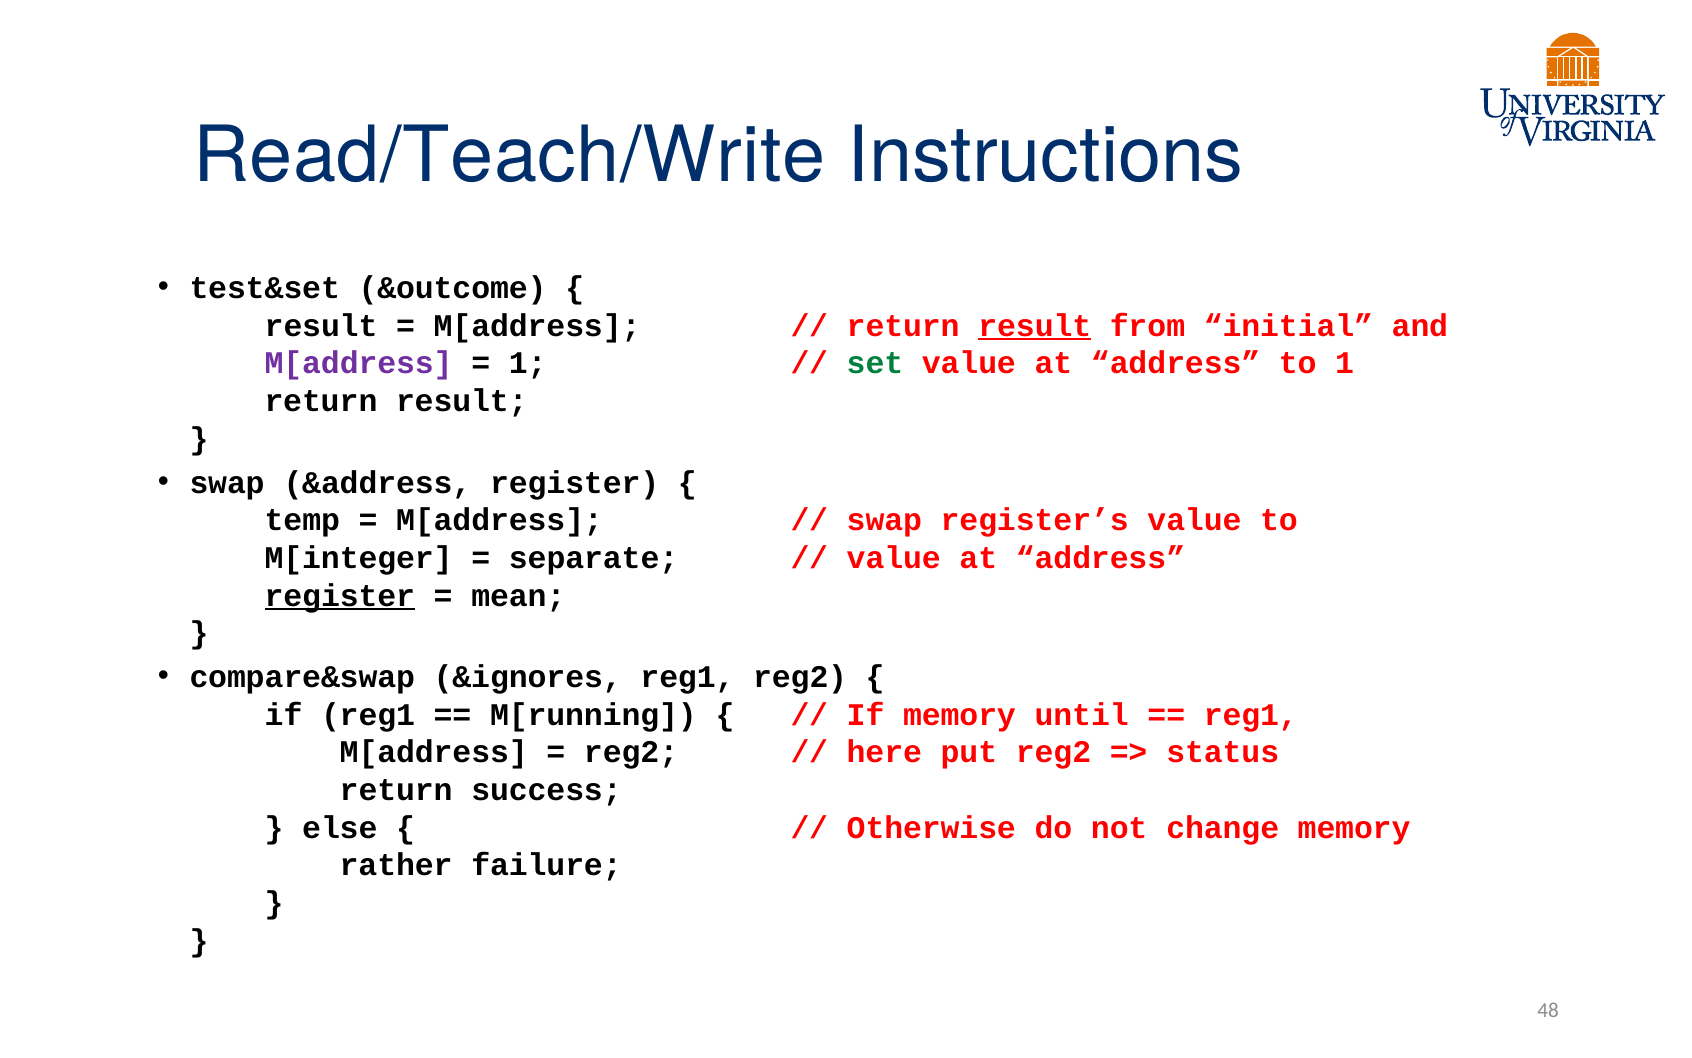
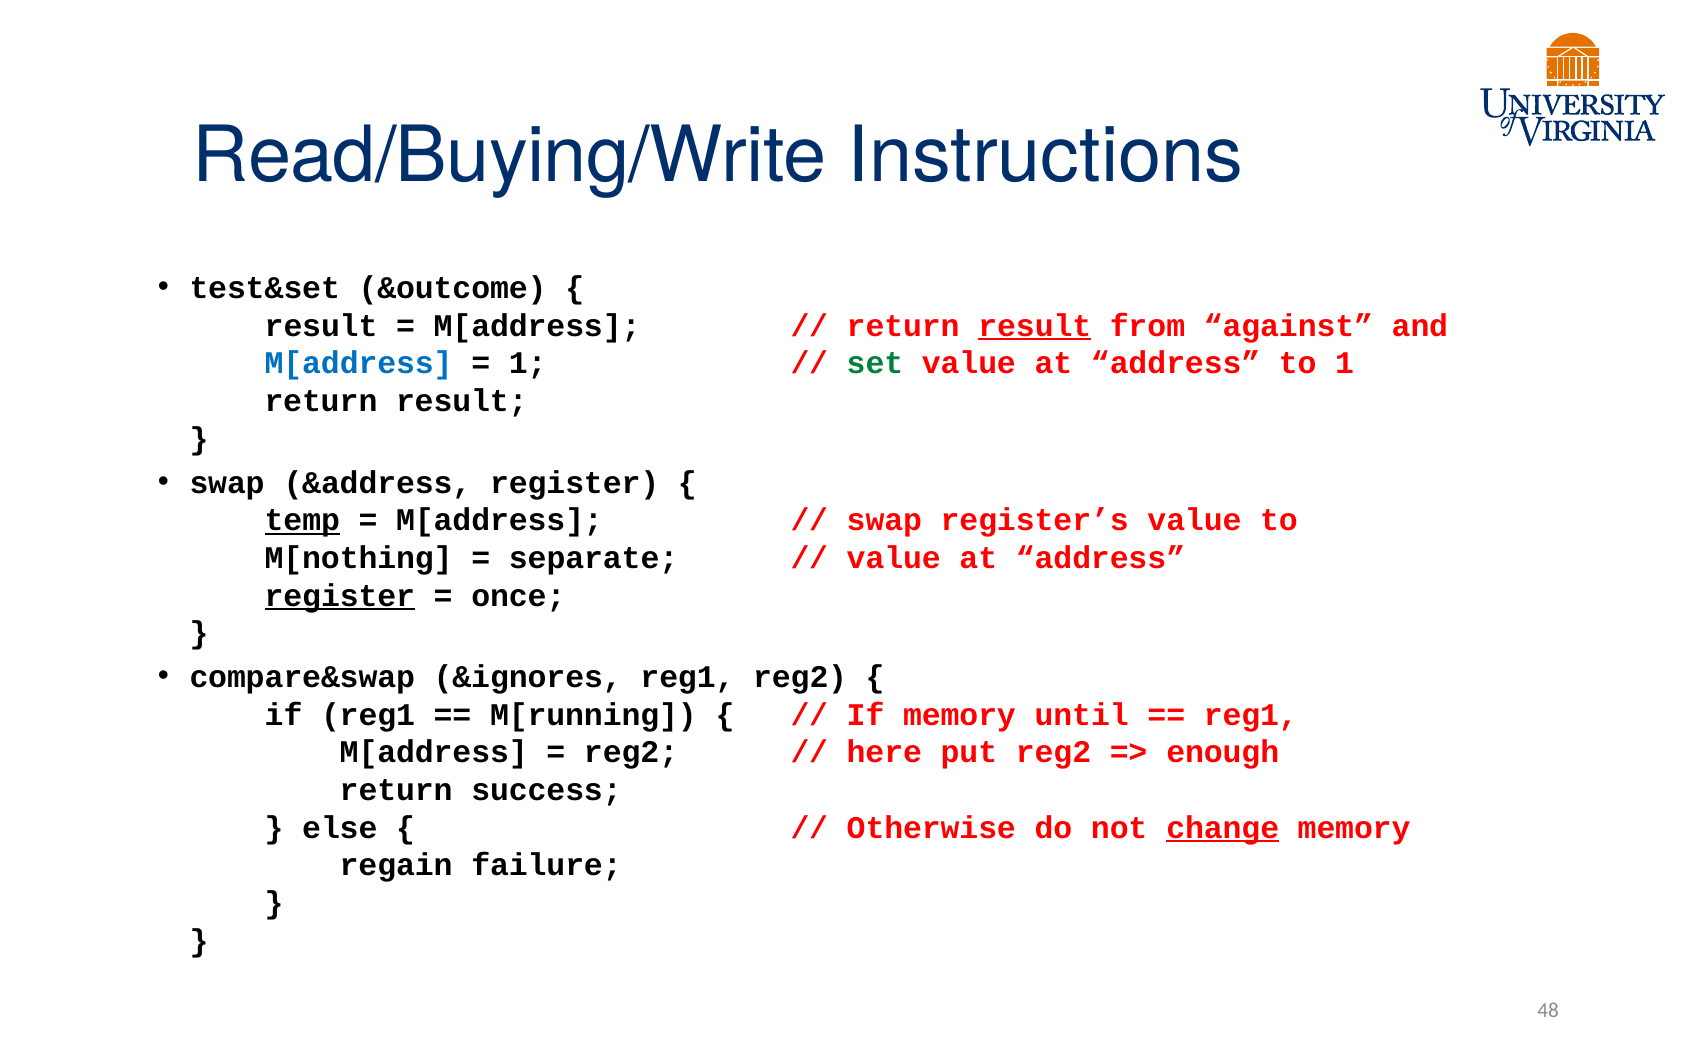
Read/Teach/Write: Read/Teach/Write -> Read/Buying/Write
initial: initial -> against
M[address at (359, 363) colour: purple -> blue
temp underline: none -> present
M[integer: M[integer -> M[nothing
mean: mean -> once
status: status -> enough
change underline: none -> present
rather: rather -> regain
